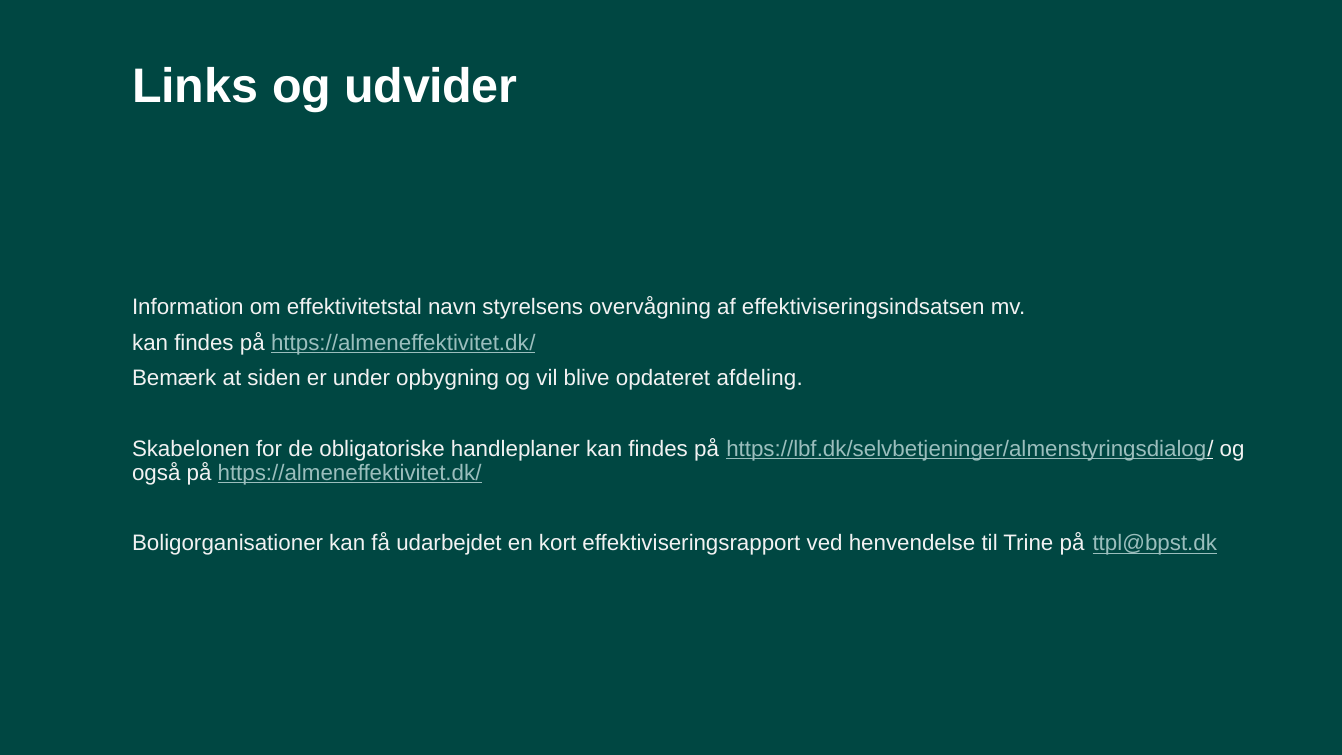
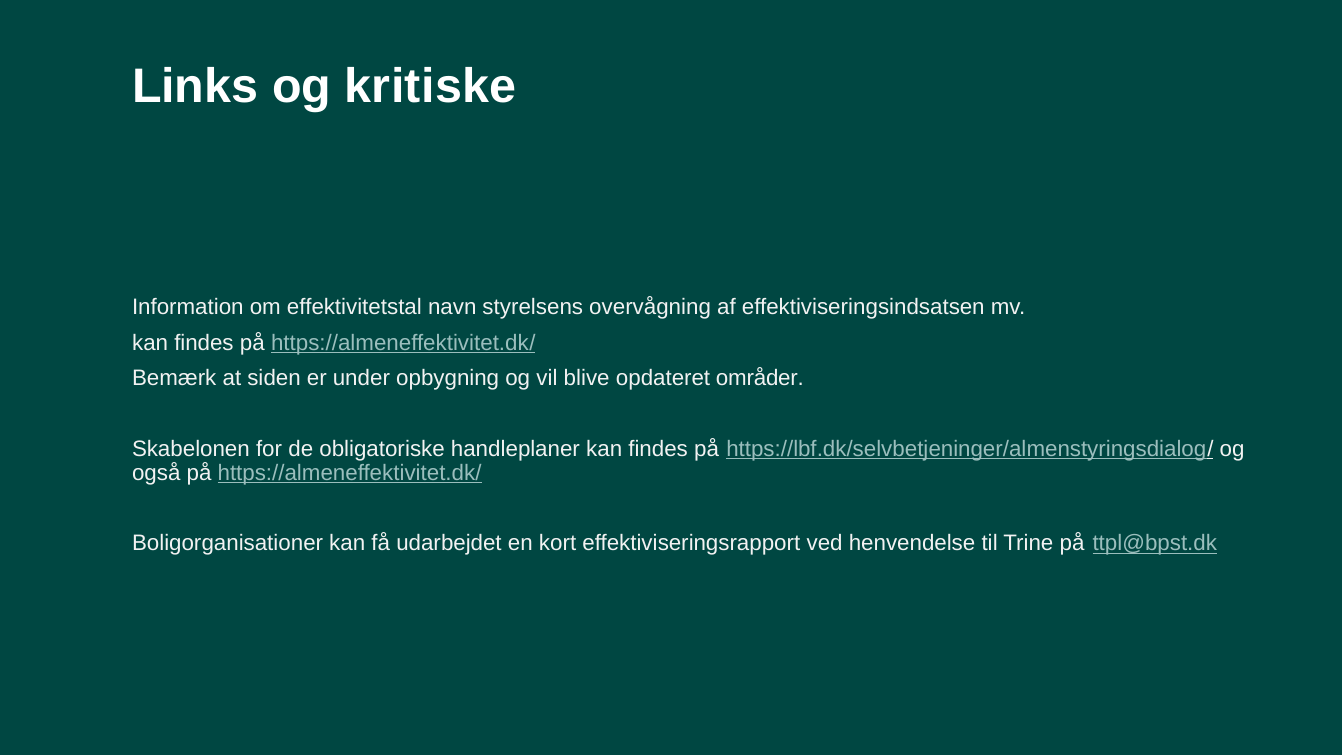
udvider: udvider -> kritiske
afdeling: afdeling -> områder
